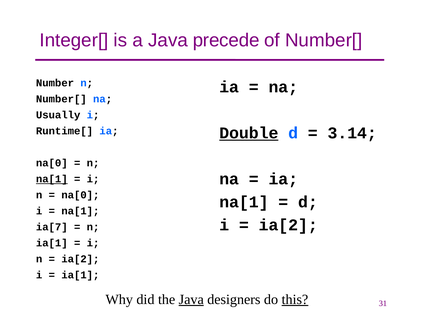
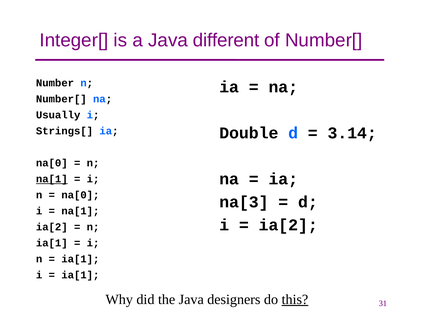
precede: precede -> different
Double underline: present -> none
Runtime[: Runtime[ -> Strings[
na[1 at (244, 202): na[1 -> na[3
ia[7 at (52, 227): ia[7 -> ia[2
ia[2 at (80, 259): ia[2 -> ia[1
Java at (191, 300) underline: present -> none
